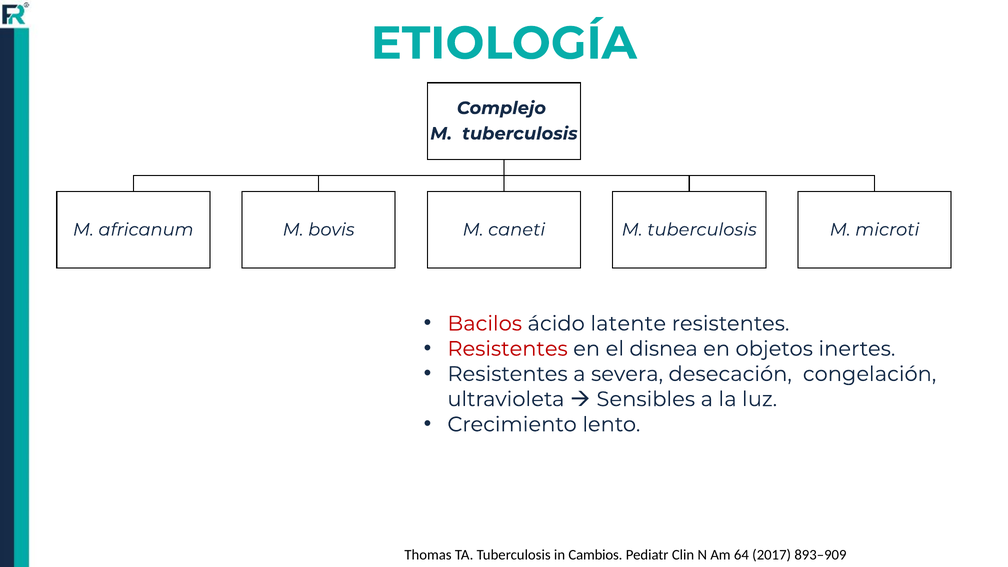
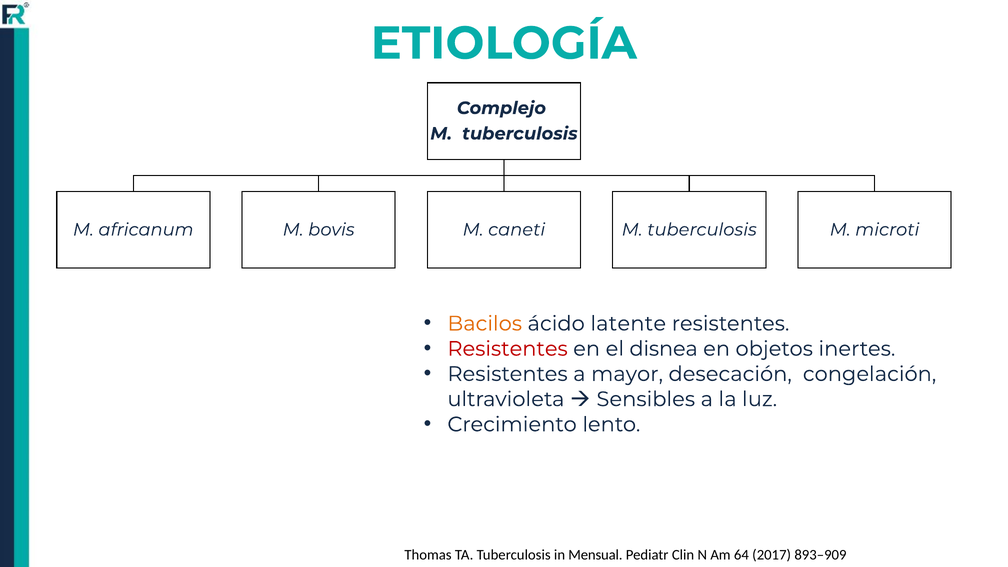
Bacilos colour: red -> orange
severa: severa -> mayor
Cambios: Cambios -> Mensual
